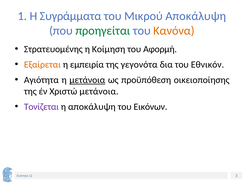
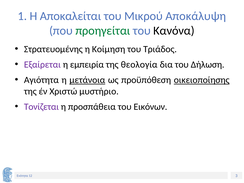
Συγράμματα: Συγράμματα -> Αποκαλείται
Κανόνα colour: orange -> black
Αφορμή: Αφορμή -> Τριάδος
Εξαίρεται colour: orange -> purple
γεγονότα: γεγονότα -> θεολογία
Εθνικόν: Εθνικόν -> Δήλωση
οικειοποίησης underline: none -> present
Χριστώ μετάνοια: μετάνοια -> μυστήριο
η αποκάλυψη: αποκάλυψη -> προσπάθεια
